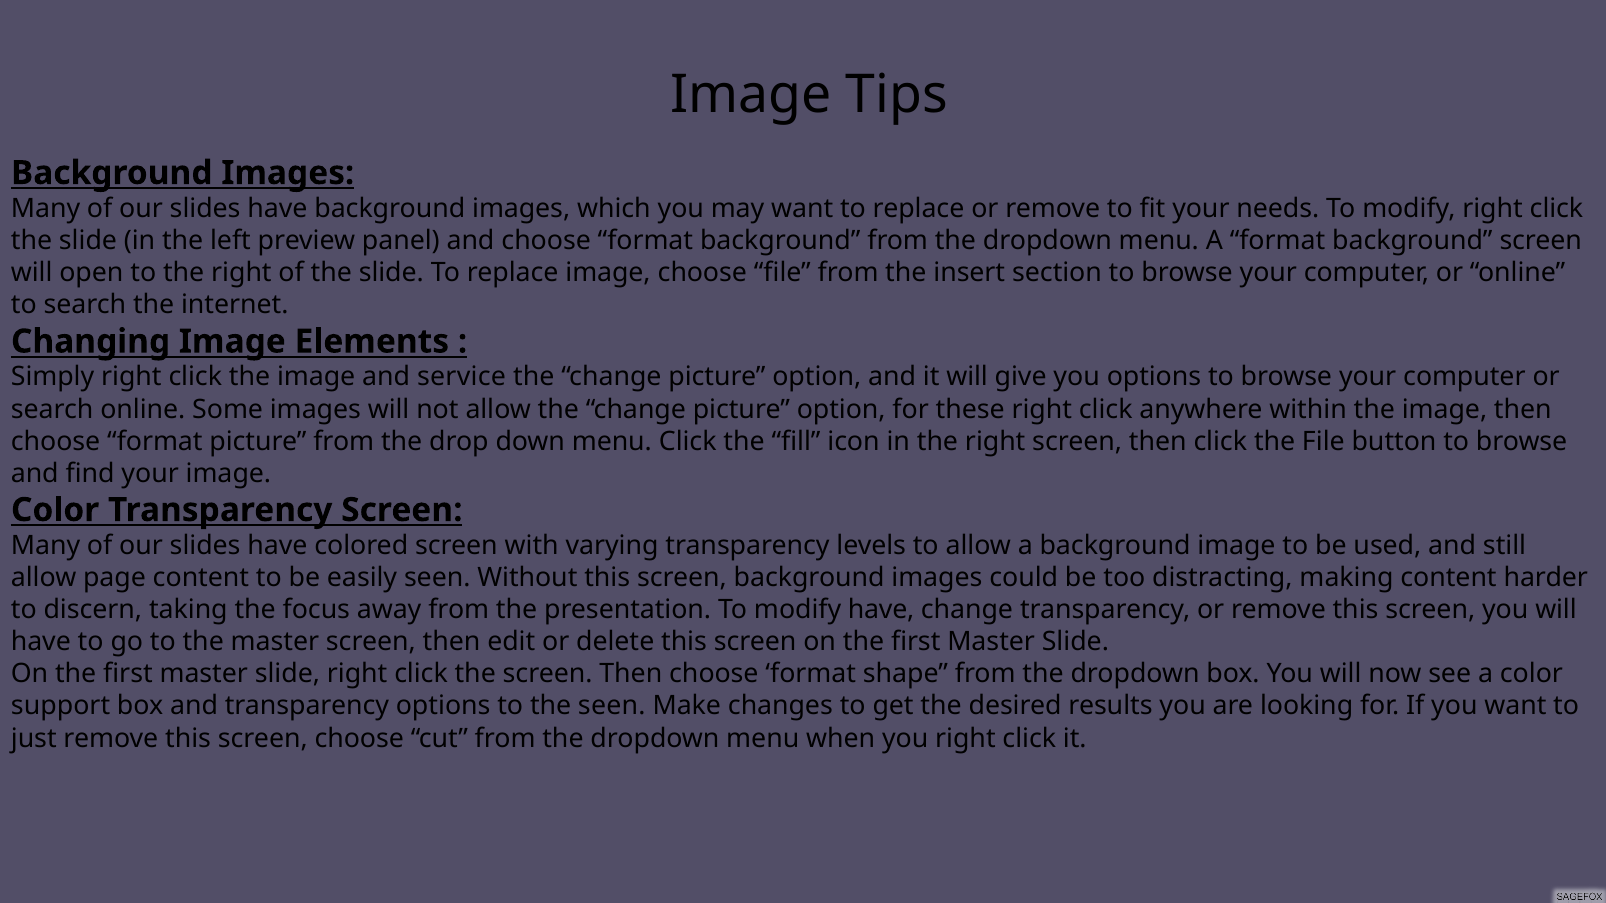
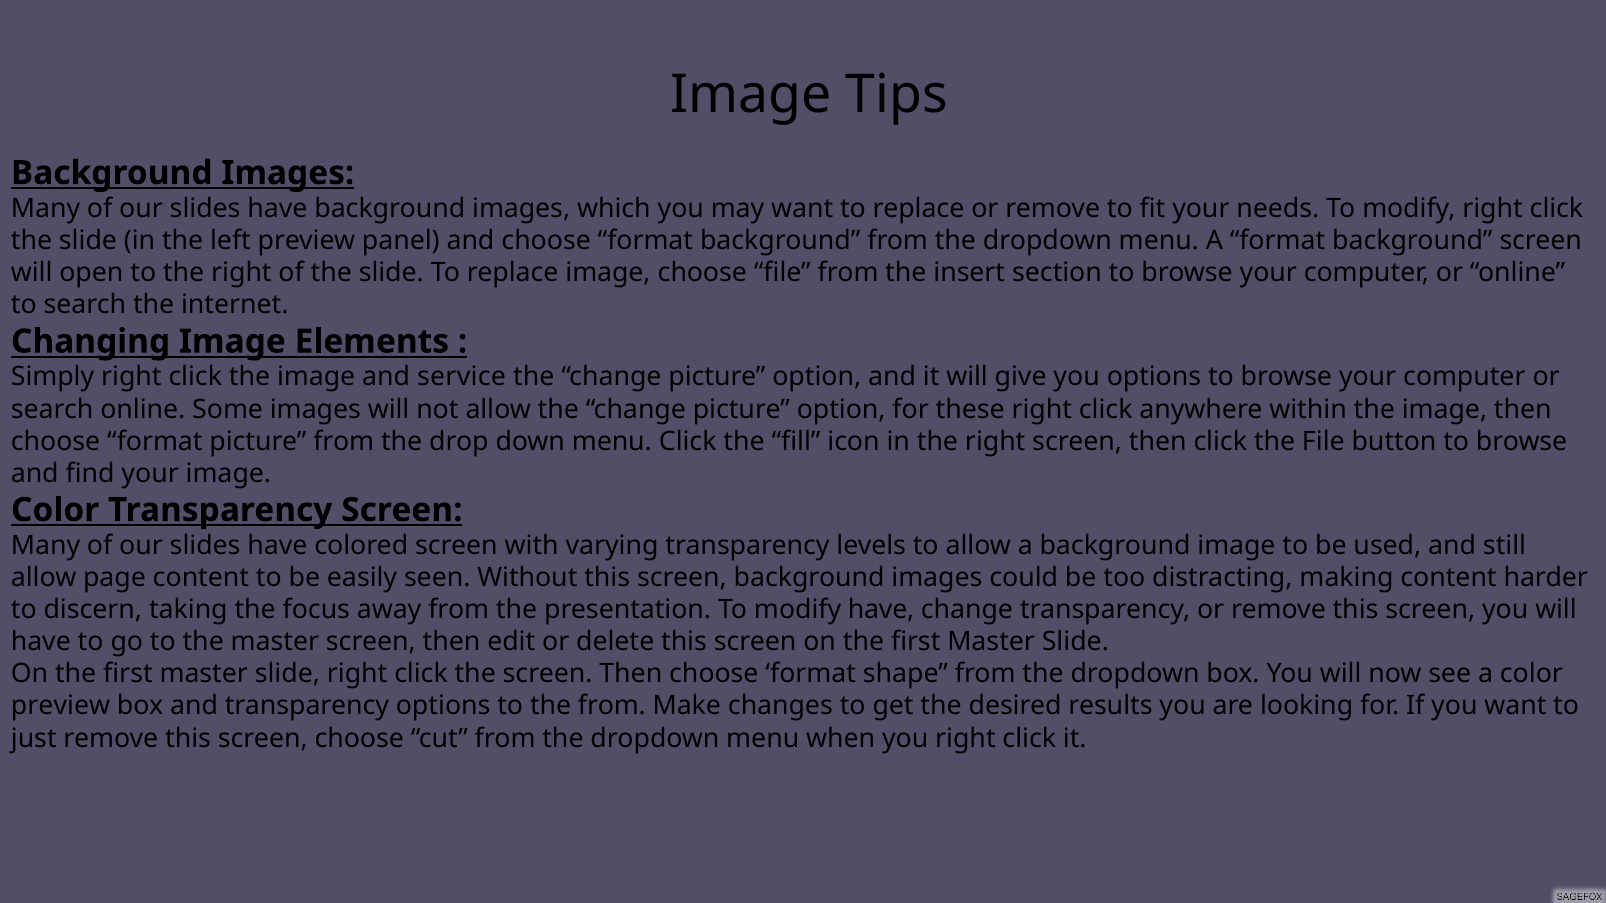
support at (61, 706): support -> preview
the seen: seen -> from
